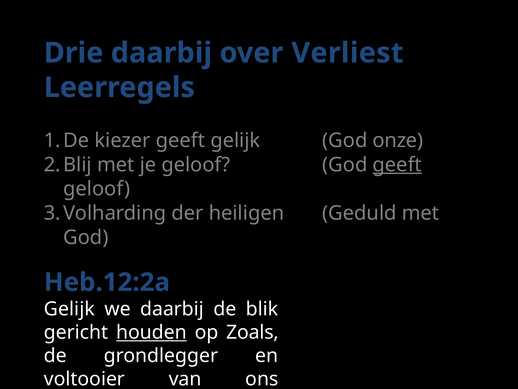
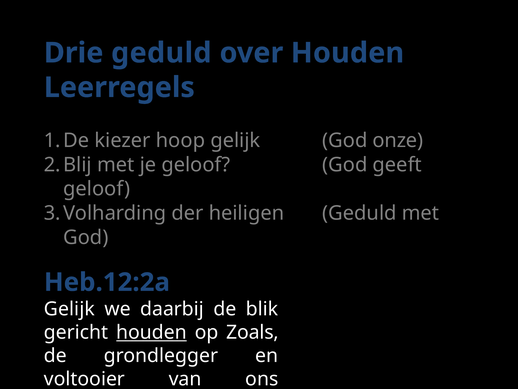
Drie daarbij: daarbij -> geduld
over Verliest: Verliest -> Houden
kiezer geeft: geeft -> hoop
geeft at (397, 165) underline: present -> none
